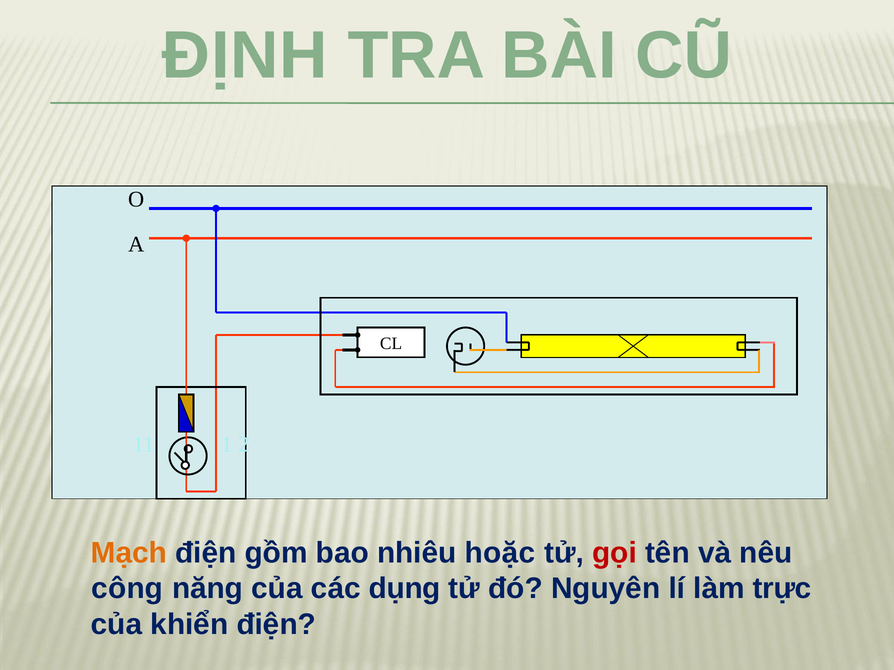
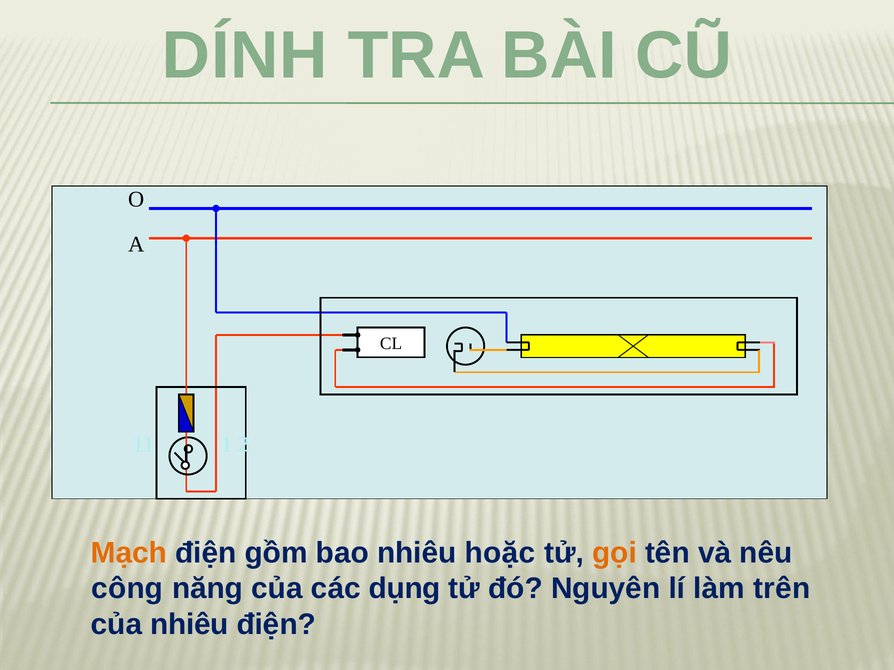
ĐỊNH: ĐỊNH -> DÍNH
gọi colour: red -> orange
trực: trực -> trên
của khiển: khiển -> nhiêu
